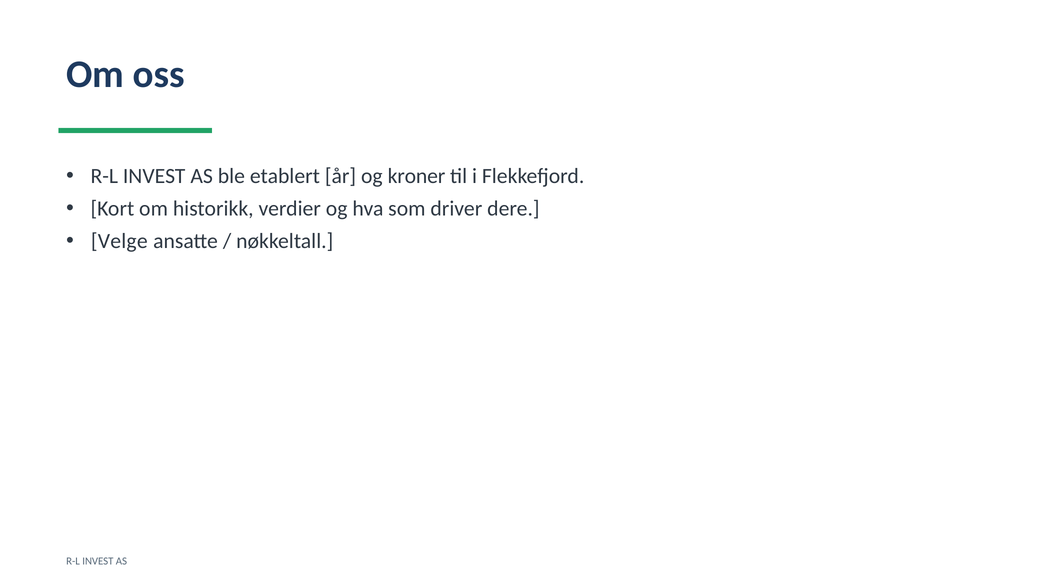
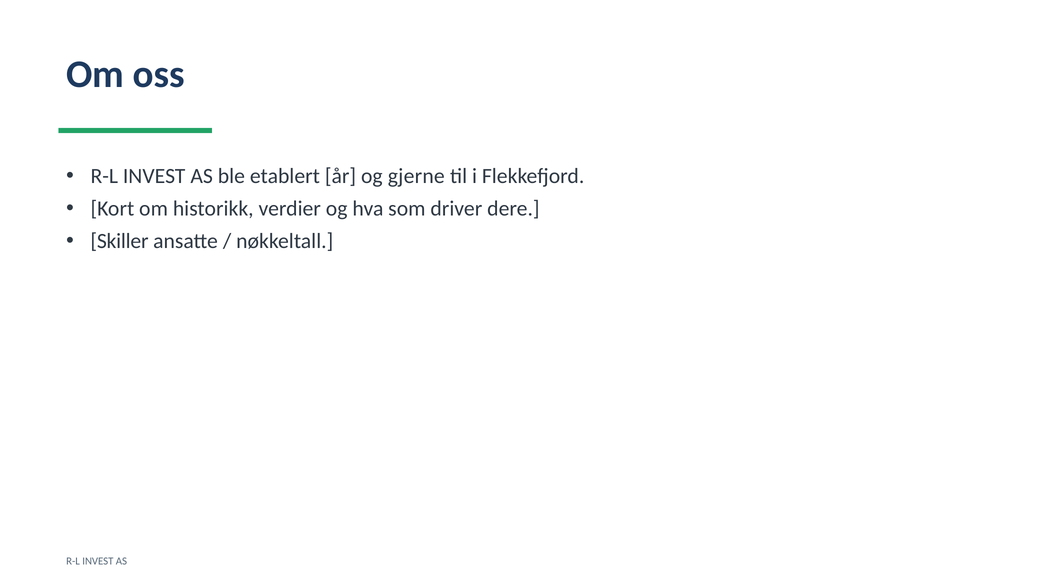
kroner: kroner -> gjerne
Velge: Velge -> Skiller
